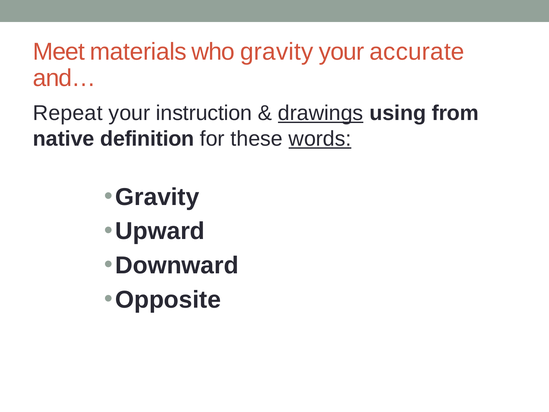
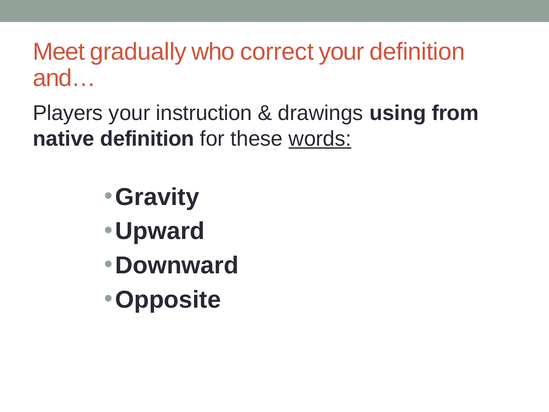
materials: materials -> gradually
who gravity: gravity -> correct
your accurate: accurate -> definition
Repeat: Repeat -> Players
drawings underline: present -> none
